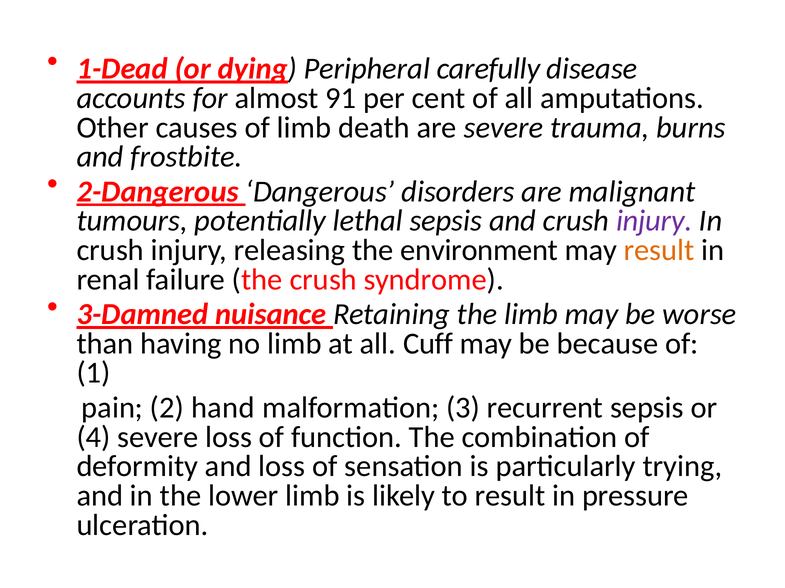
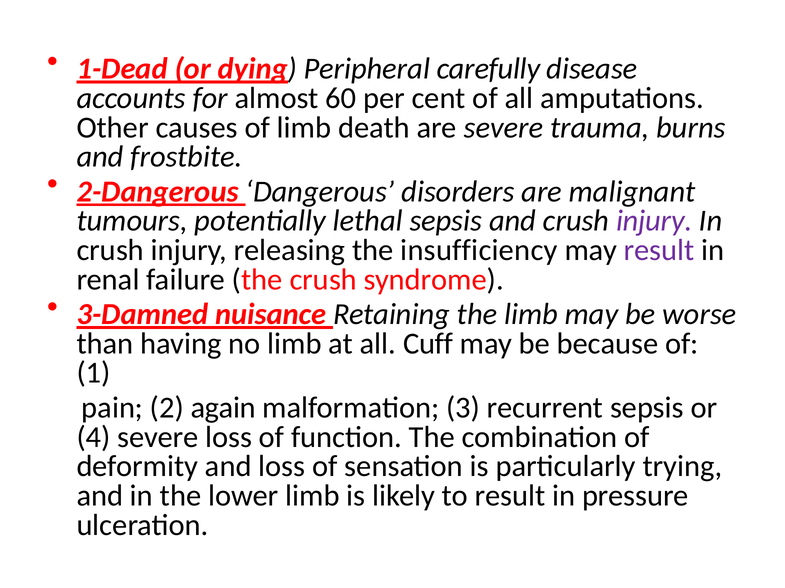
91: 91 -> 60
environment: environment -> insufficiency
result at (659, 251) colour: orange -> purple
hand: hand -> again
